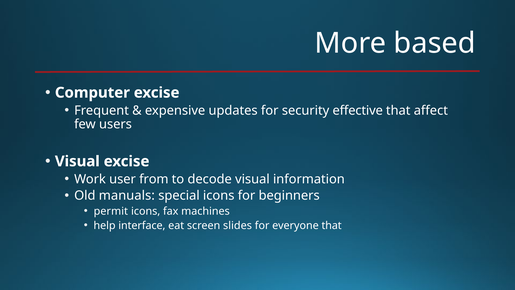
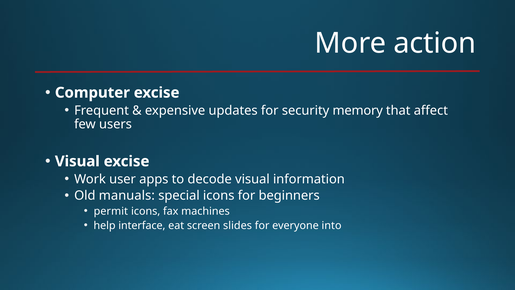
based: based -> action
effective: effective -> memory
from: from -> apps
everyone that: that -> into
